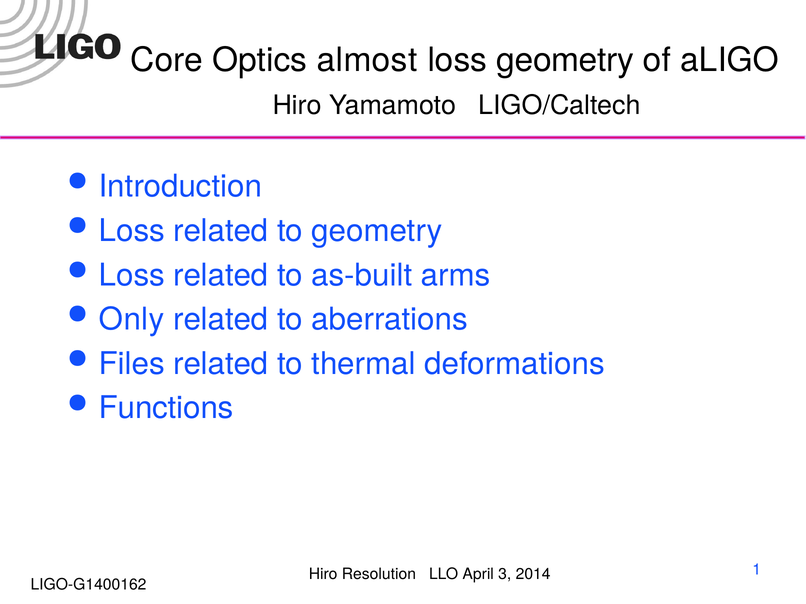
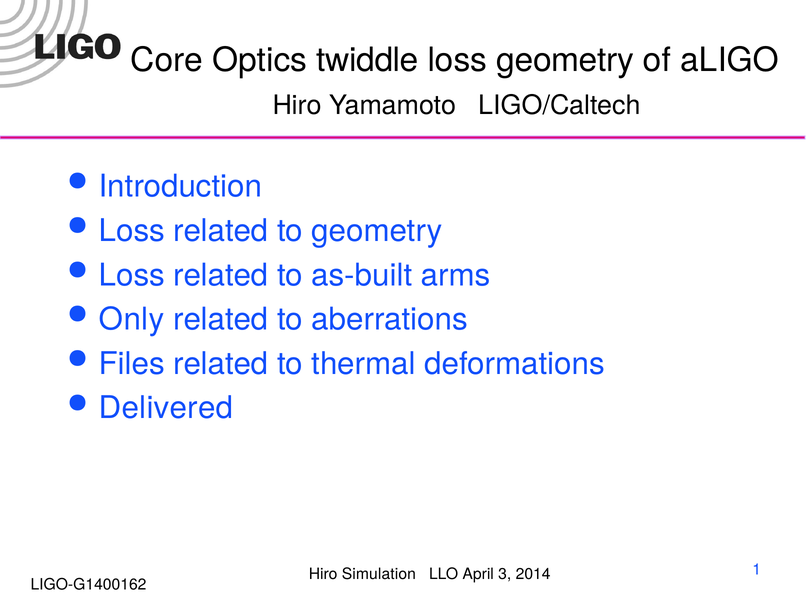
almost: almost -> twiddle
Functions: Functions -> Delivered
Resolution: Resolution -> Simulation
